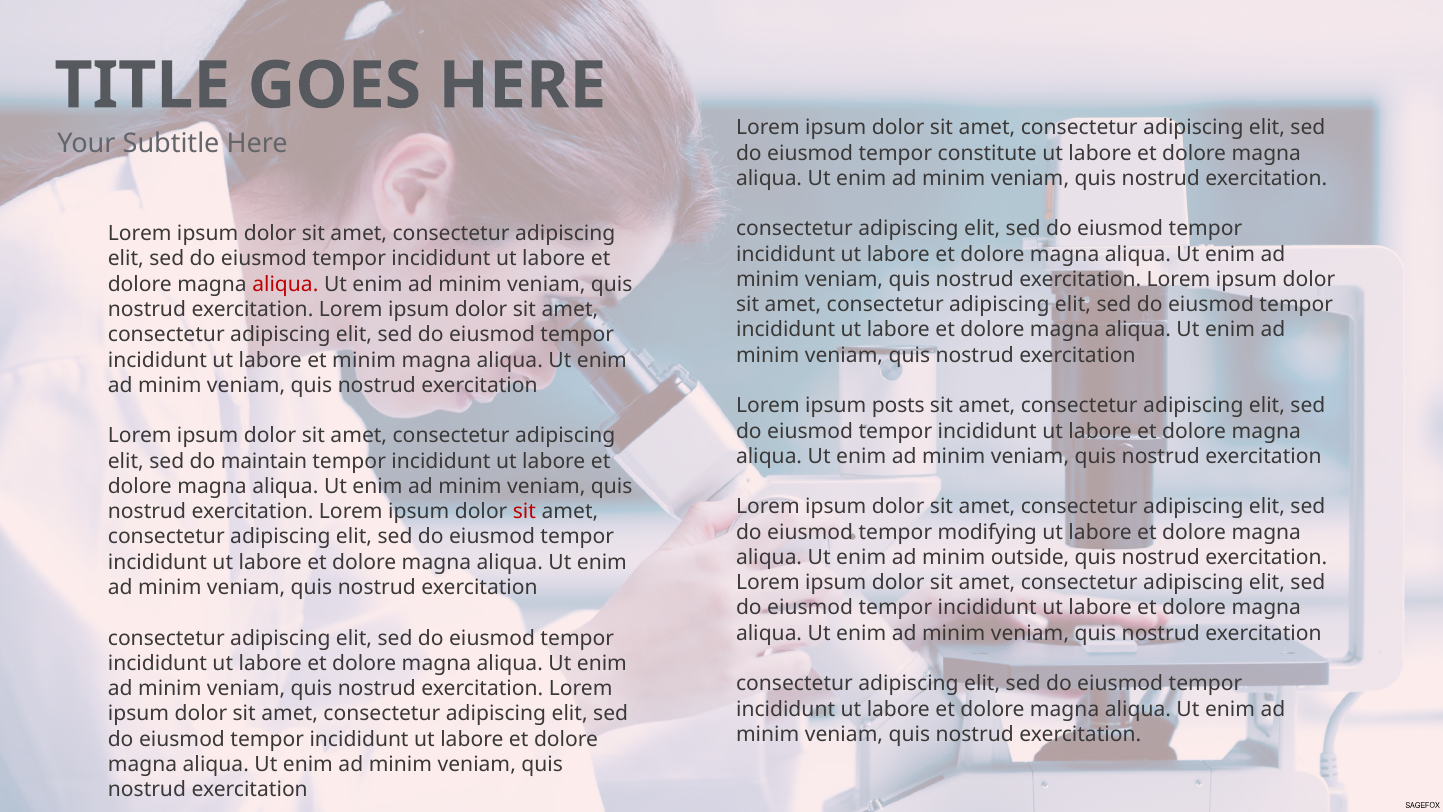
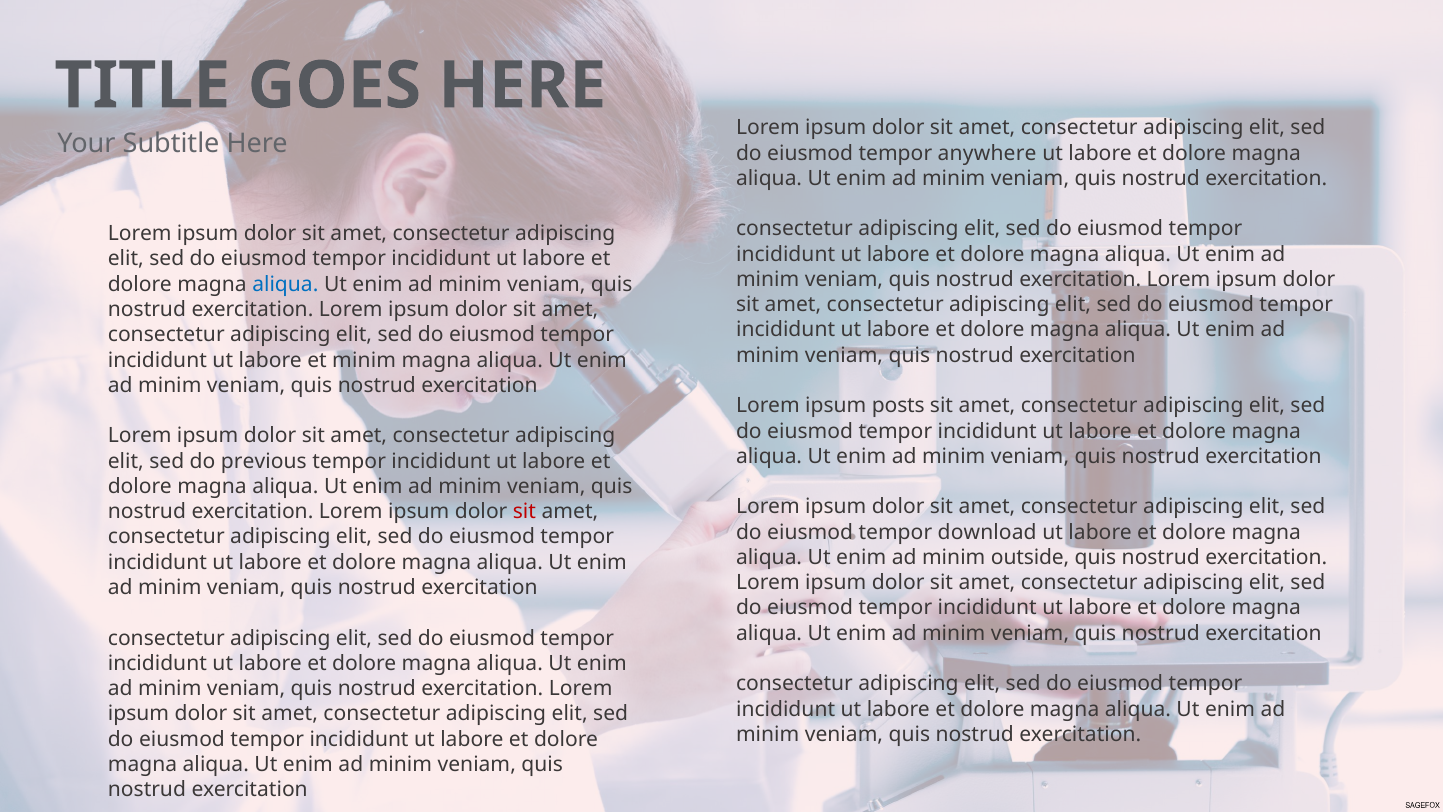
constitute: constitute -> anywhere
aliqua at (285, 284) colour: red -> blue
maintain: maintain -> previous
modifying: modifying -> download
